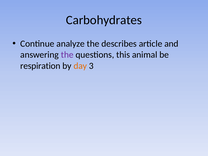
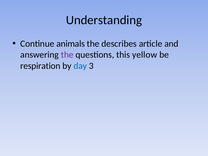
Carbohydrates: Carbohydrates -> Understanding
analyze: analyze -> animals
animal: animal -> yellow
day colour: orange -> blue
